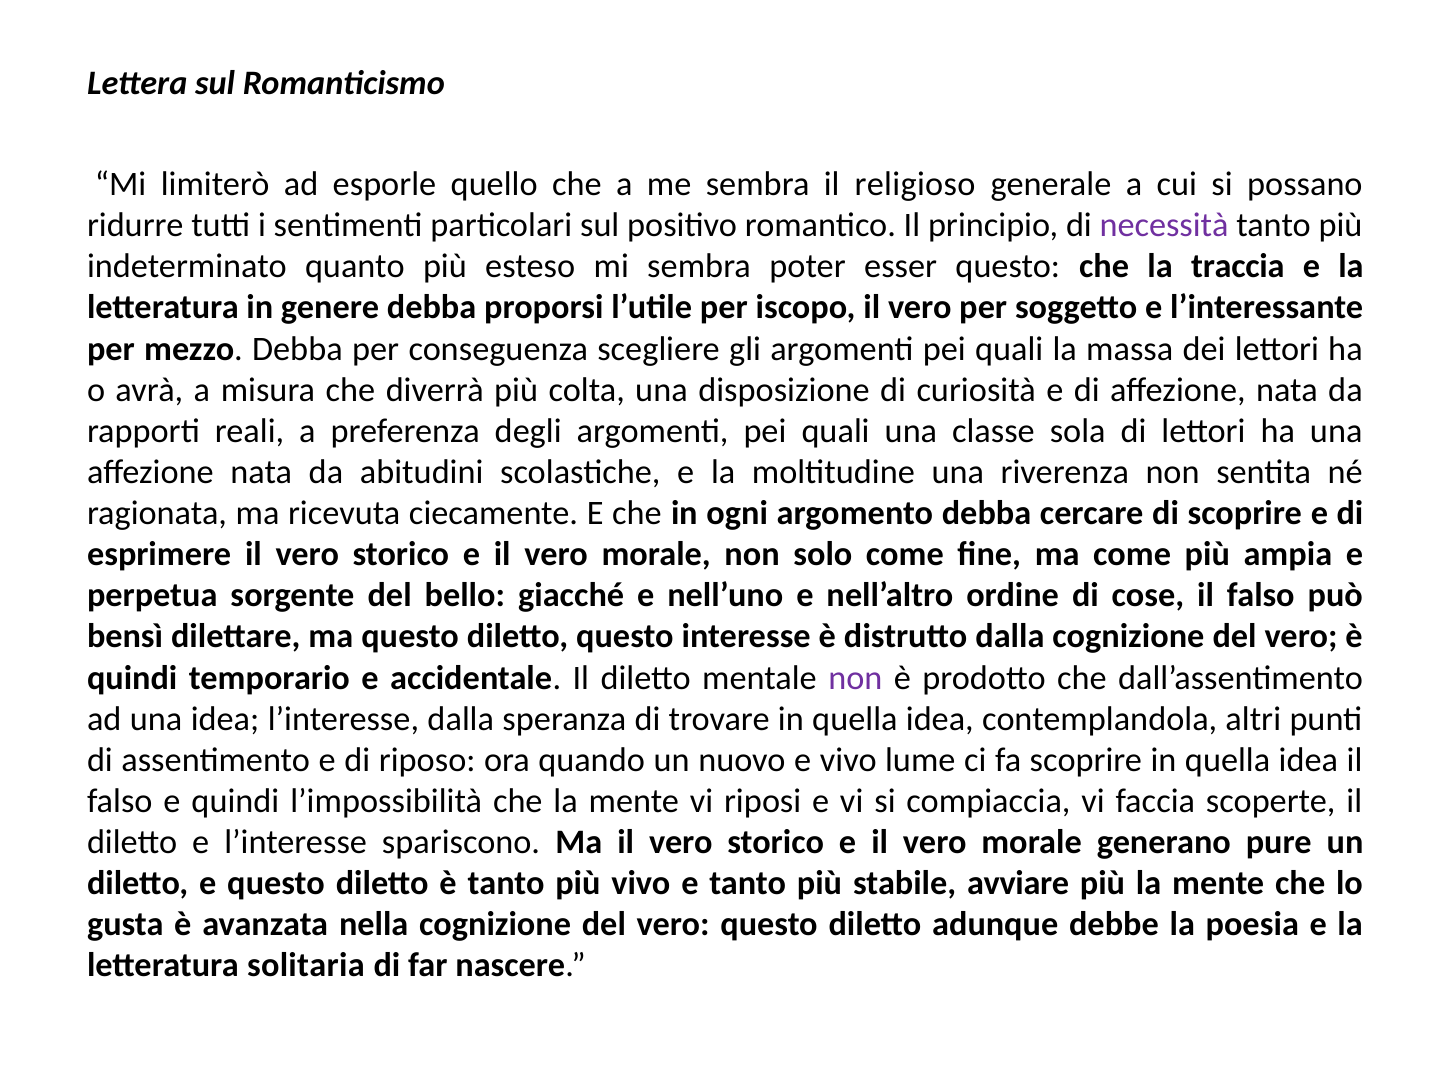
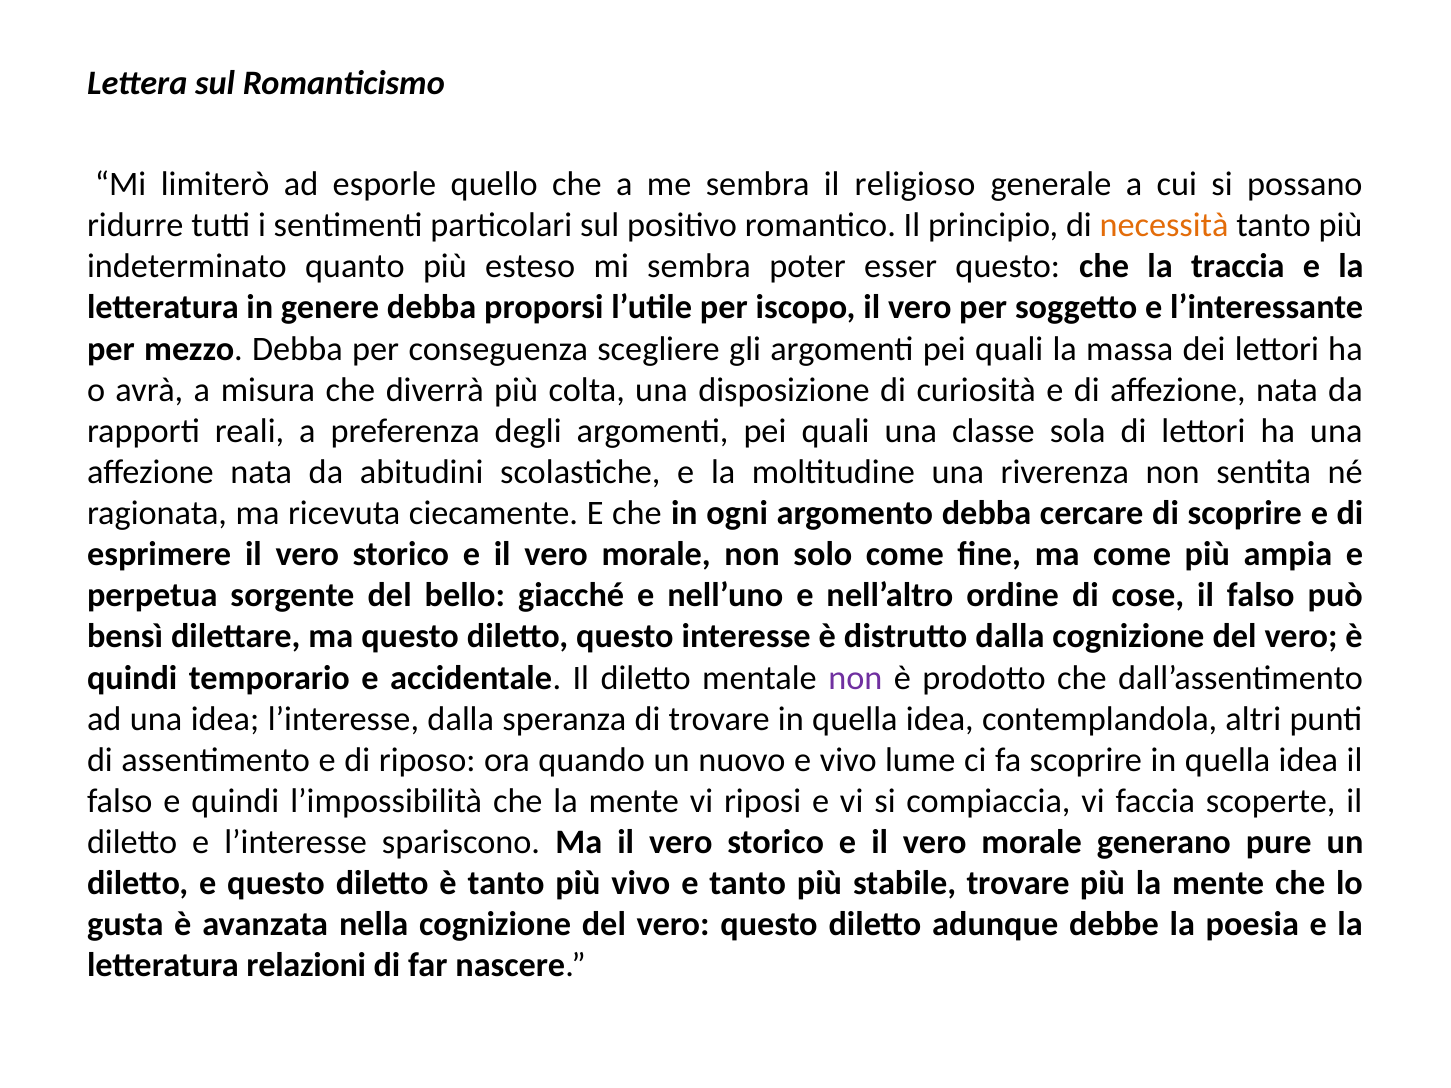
necessità colour: purple -> orange
stabile avviare: avviare -> trovare
solitaria: solitaria -> relazioni
